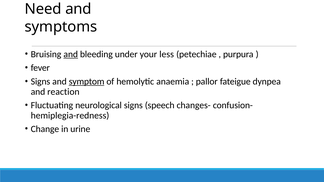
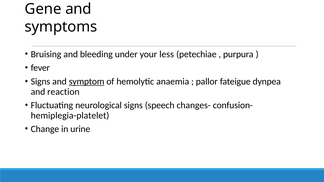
Need: Need -> Gene
and at (71, 54) underline: present -> none
hemiplegia-redness: hemiplegia-redness -> hemiplegia-platelet
